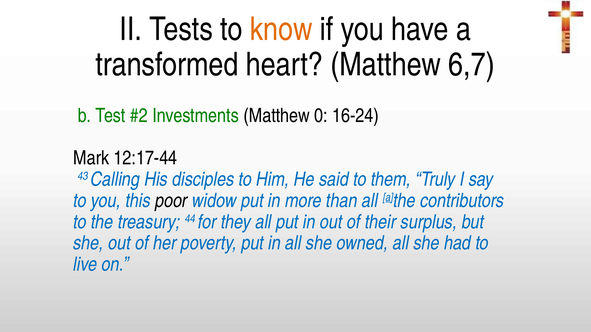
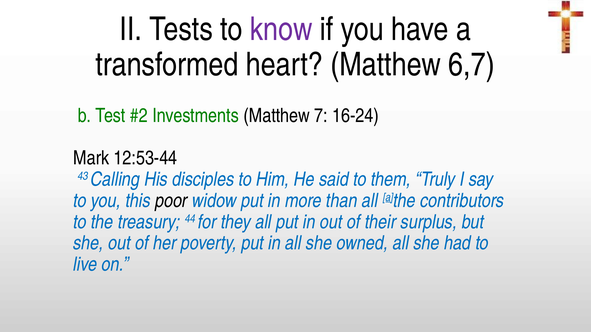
know colour: orange -> purple
0: 0 -> 7
12:17-44: 12:17-44 -> 12:53-44
